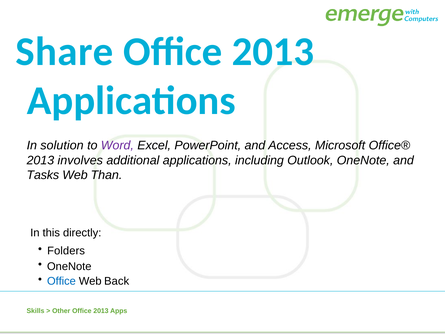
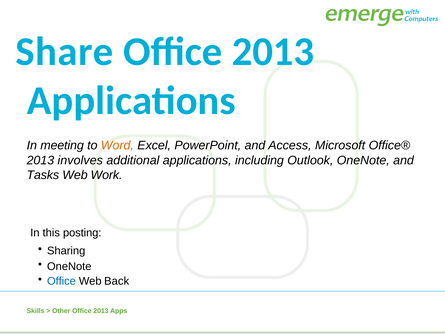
solution: solution -> meeting
Word colour: purple -> orange
Than: Than -> Work
directly: directly -> posting
Folders: Folders -> Sharing
